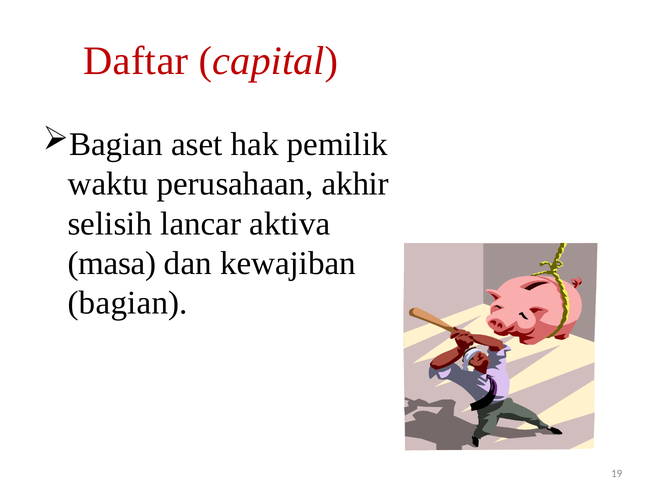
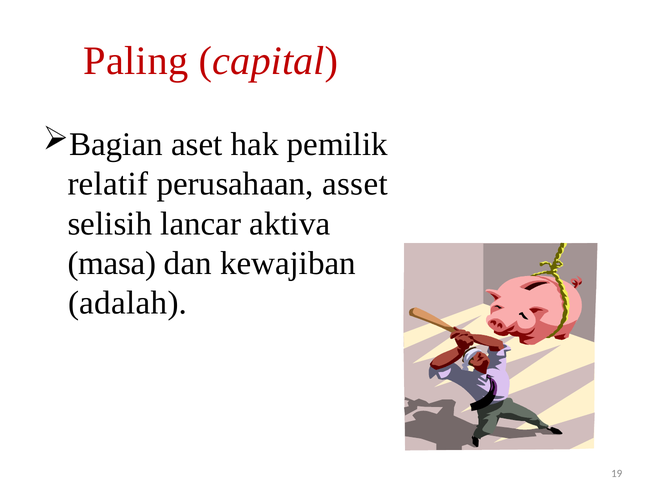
Daftar: Daftar -> Paling
waktu: waktu -> relatif
akhir: akhir -> asset
bagian at (128, 303): bagian -> adalah
